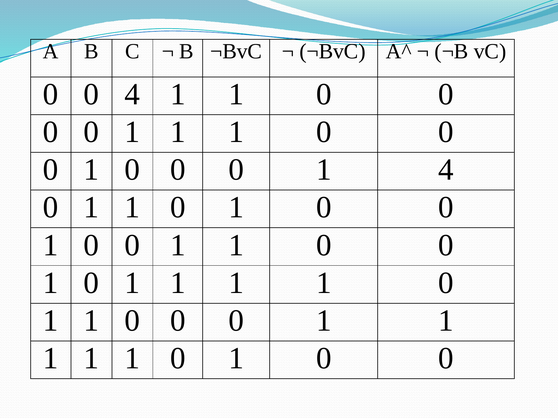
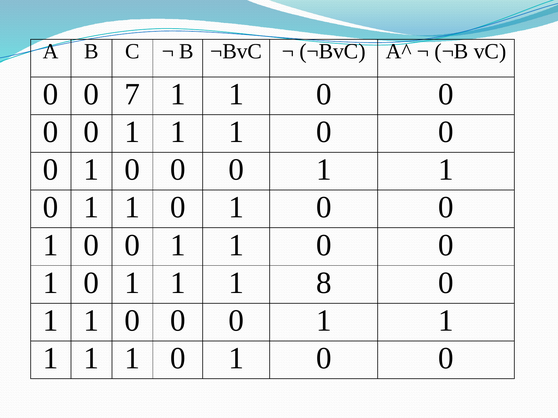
0 4: 4 -> 7
4 at (446, 170): 4 -> 1
1 at (324, 283): 1 -> 8
